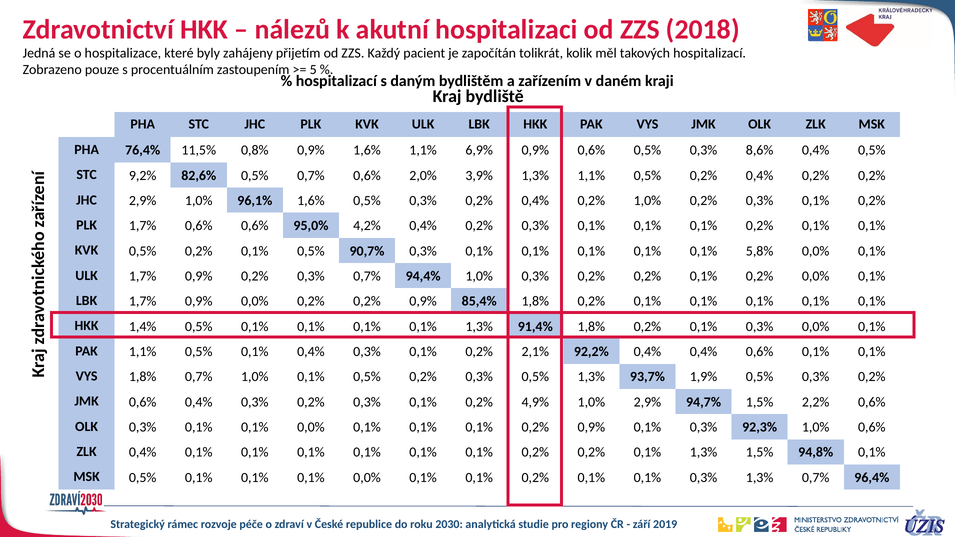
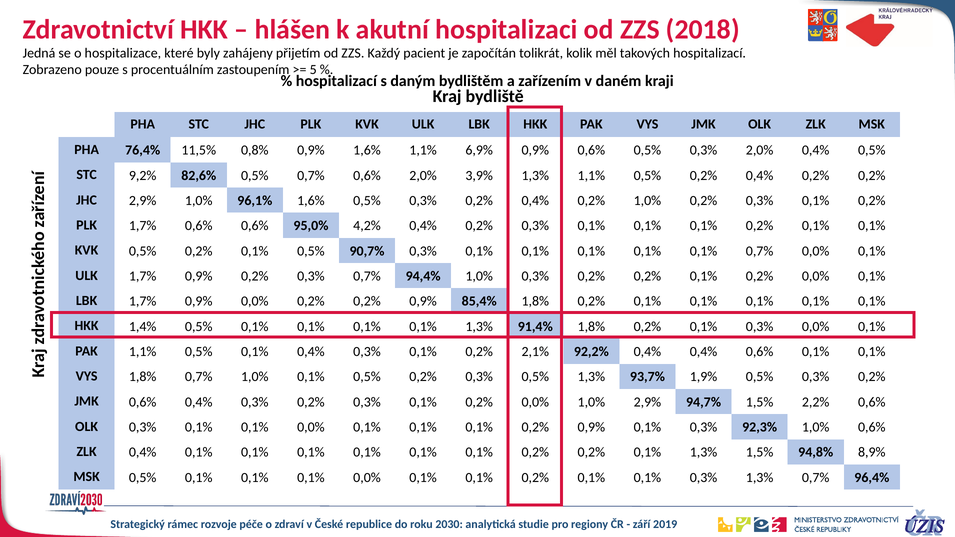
nálezů: nálezů -> hlášen
0,3% 8,6%: 8,6% -> 2,0%
0,1% 5,8%: 5,8% -> 0,7%
0,3% 0,1% 0,2% 4,9%: 4,9% -> 0,0%
94,8% 0,1%: 0,1% -> 8,9%
